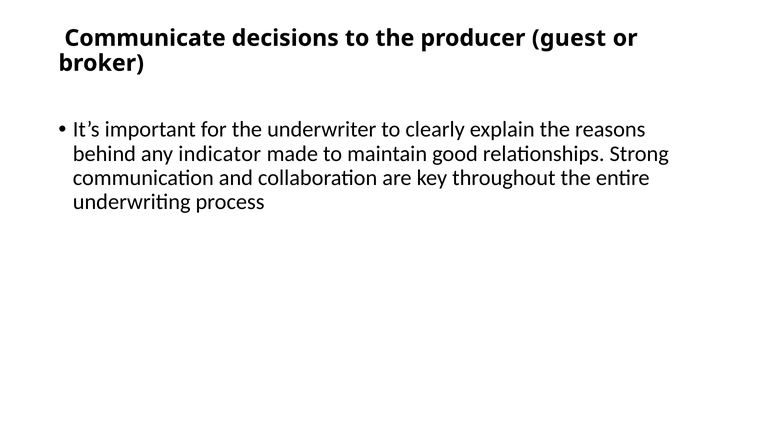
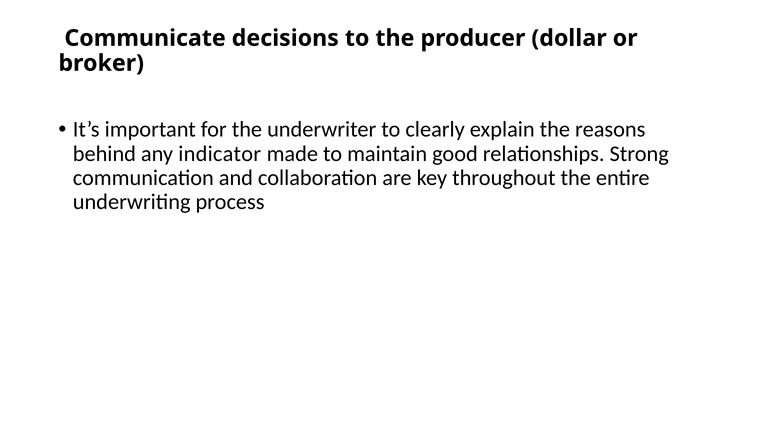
guest: guest -> dollar
